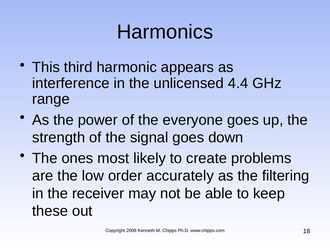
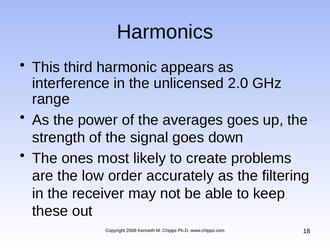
4.4: 4.4 -> 2.0
everyone: everyone -> averages
